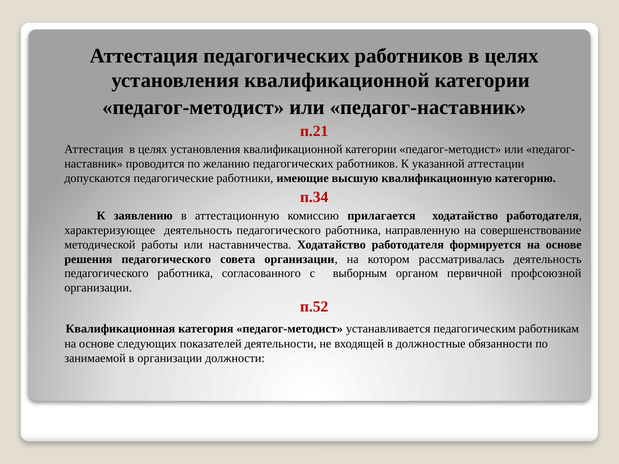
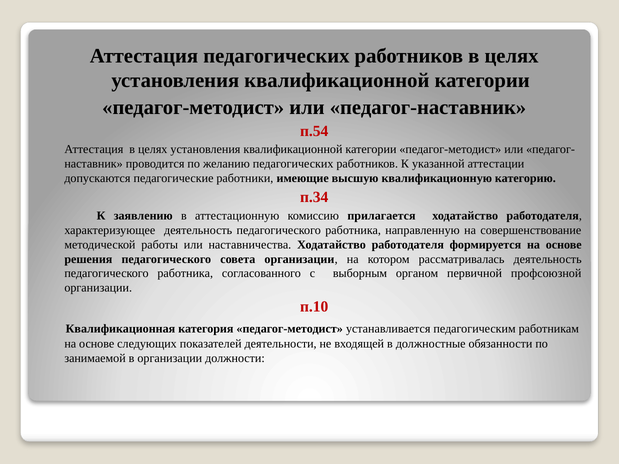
п.21: п.21 -> п.54
п.52: п.52 -> п.10
